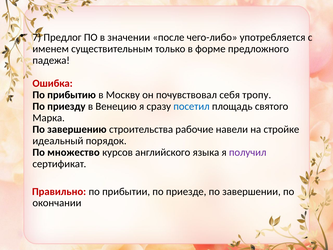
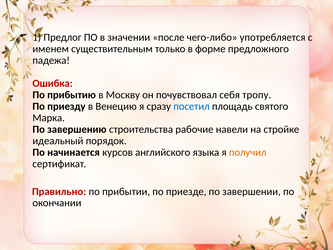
7: 7 -> 1
множество: множество -> начинается
получил colour: purple -> orange
